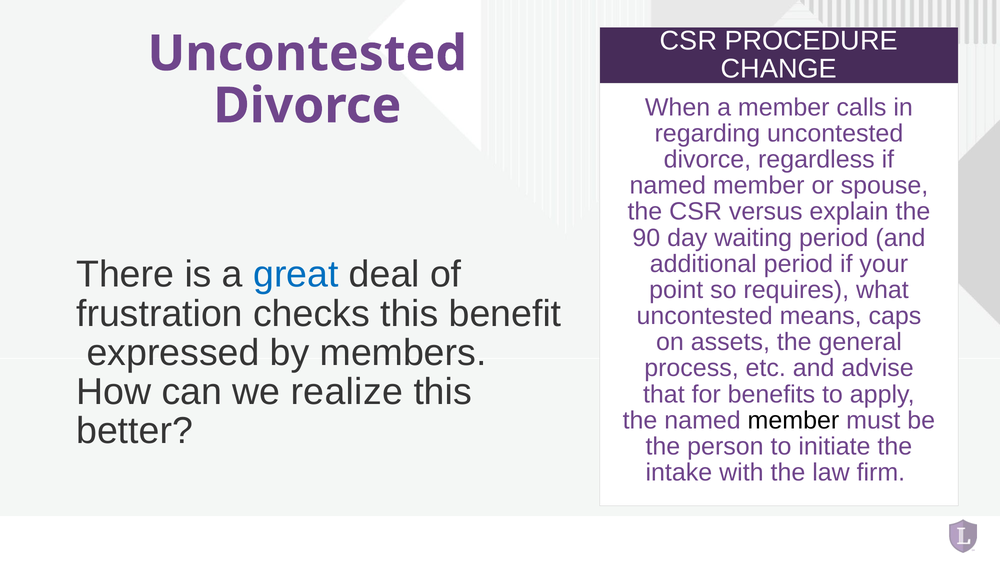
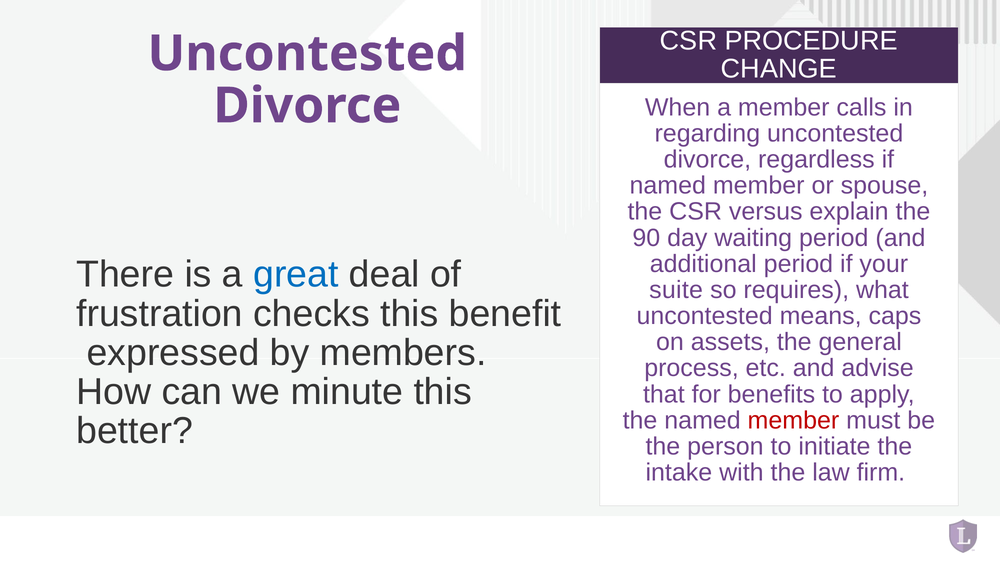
point: point -> suite
realize: realize -> minute
member at (793, 421) colour: black -> red
